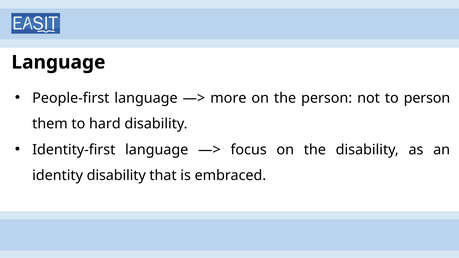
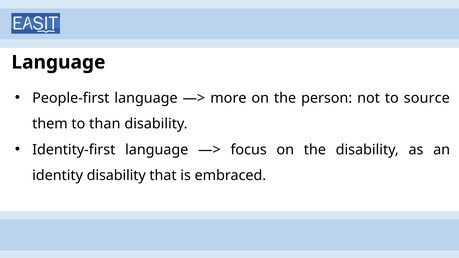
to person: person -> source
hard: hard -> than
